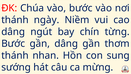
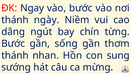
Chúa: Chúa -> Ngay
gần dâng: dâng -> sống
